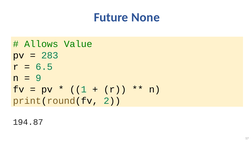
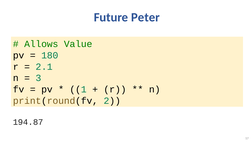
None: None -> Peter
283: 283 -> 180
6.5: 6.5 -> 2.1
9: 9 -> 3
